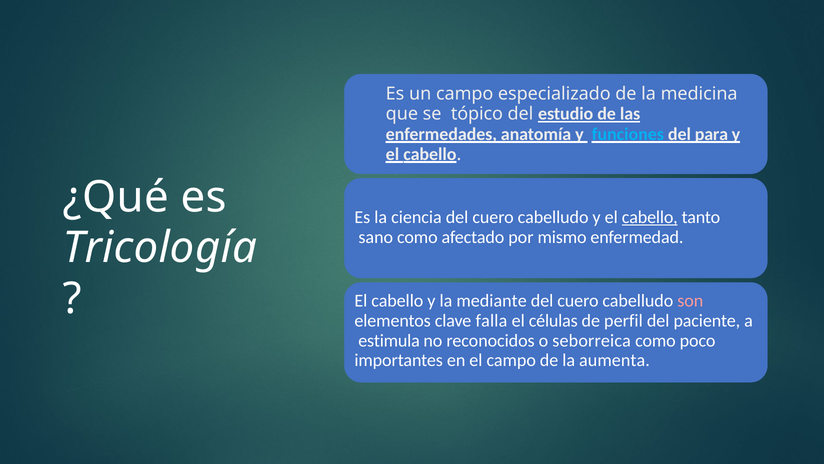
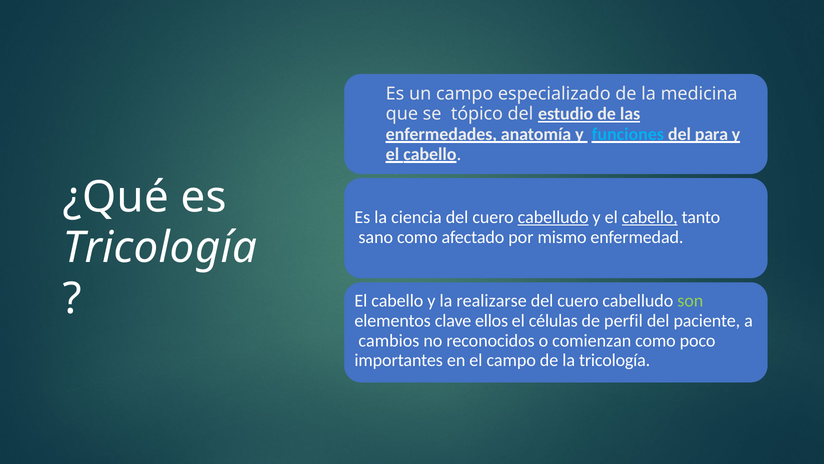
cabelludo at (553, 217) underline: none -> present
mediante: mediante -> realizarse
son colour: pink -> light green
falla: falla -> ellos
estimula: estimula -> cambios
seborreica: seborreica -> comienzan
la aumenta: aumenta -> tricología
